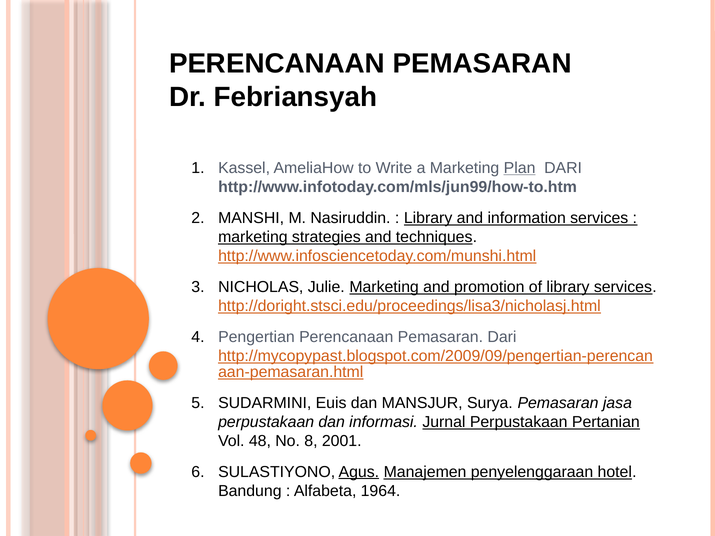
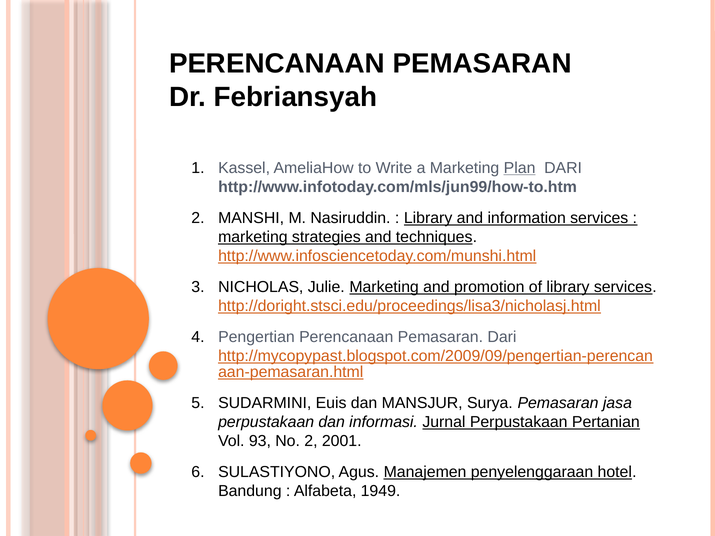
48: 48 -> 93
No 8: 8 -> 2
Agus underline: present -> none
1964: 1964 -> 1949
